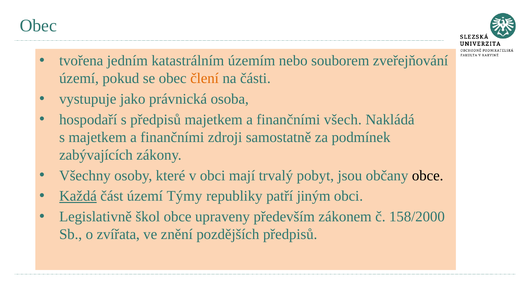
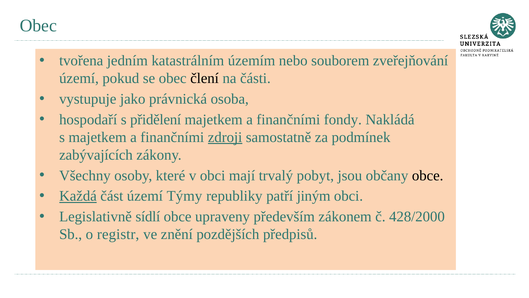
člení colour: orange -> black
s předpisů: předpisů -> přidělení
všech: všech -> fondy
zdroji underline: none -> present
škol: škol -> sídlí
158/2000: 158/2000 -> 428/2000
zvířata: zvířata -> registr
